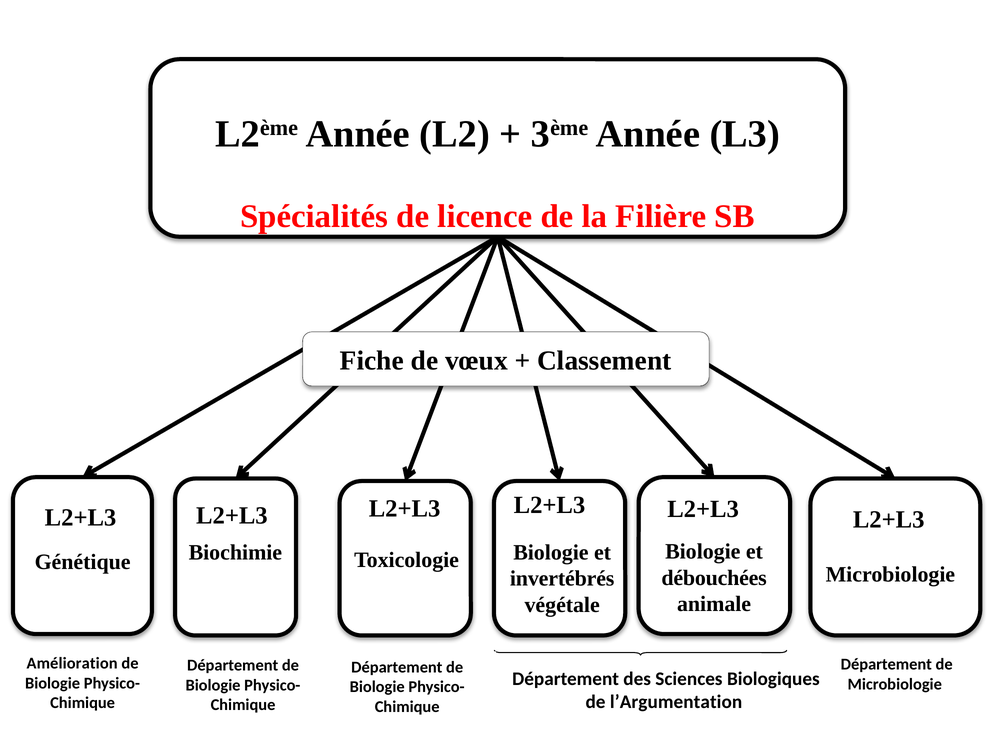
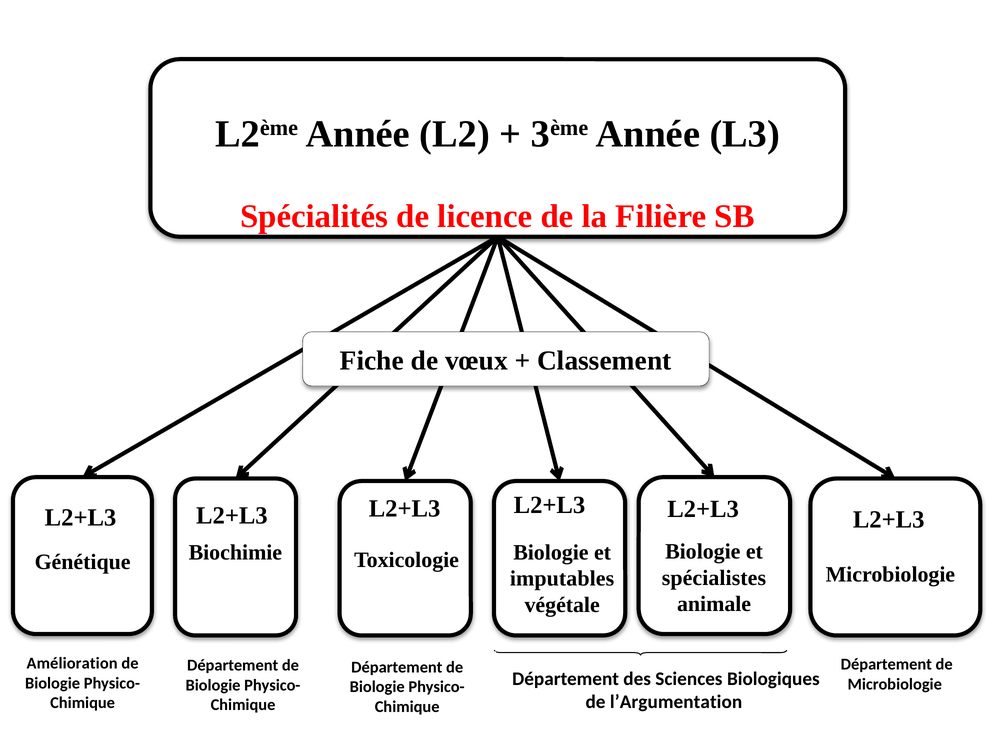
débouchées: débouchées -> spécialistes
invertébrés: invertébrés -> imputables
